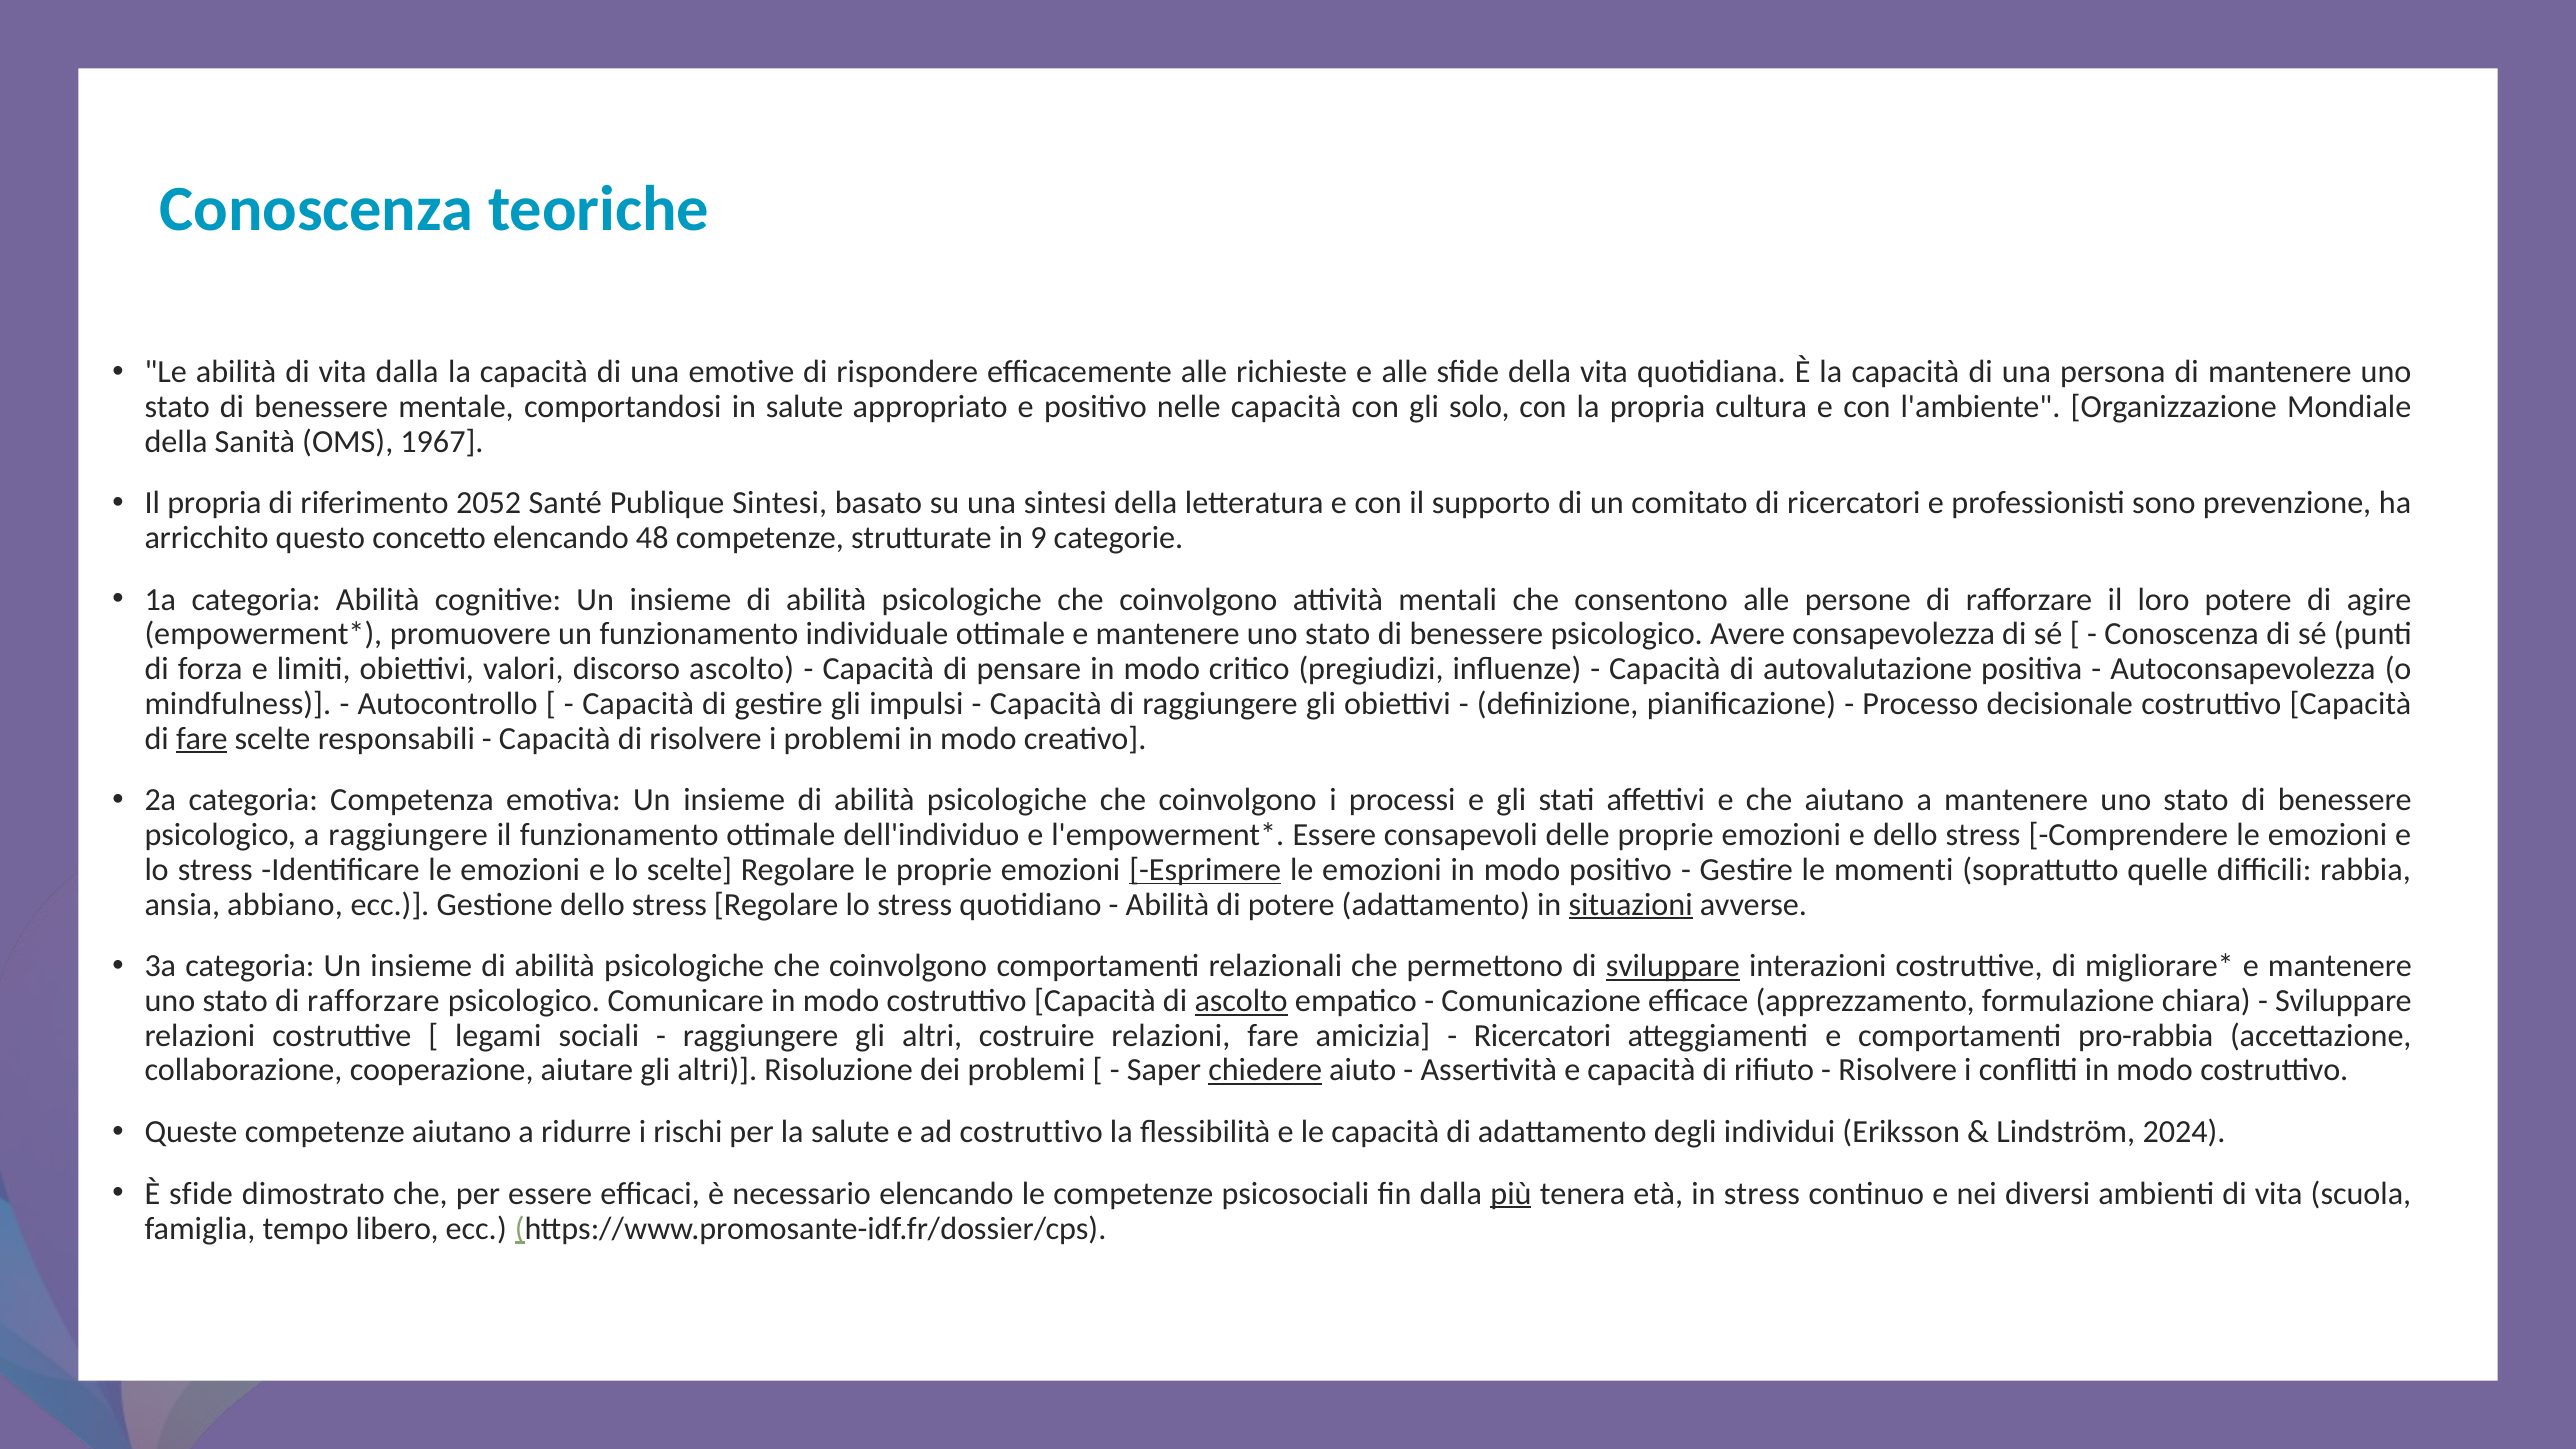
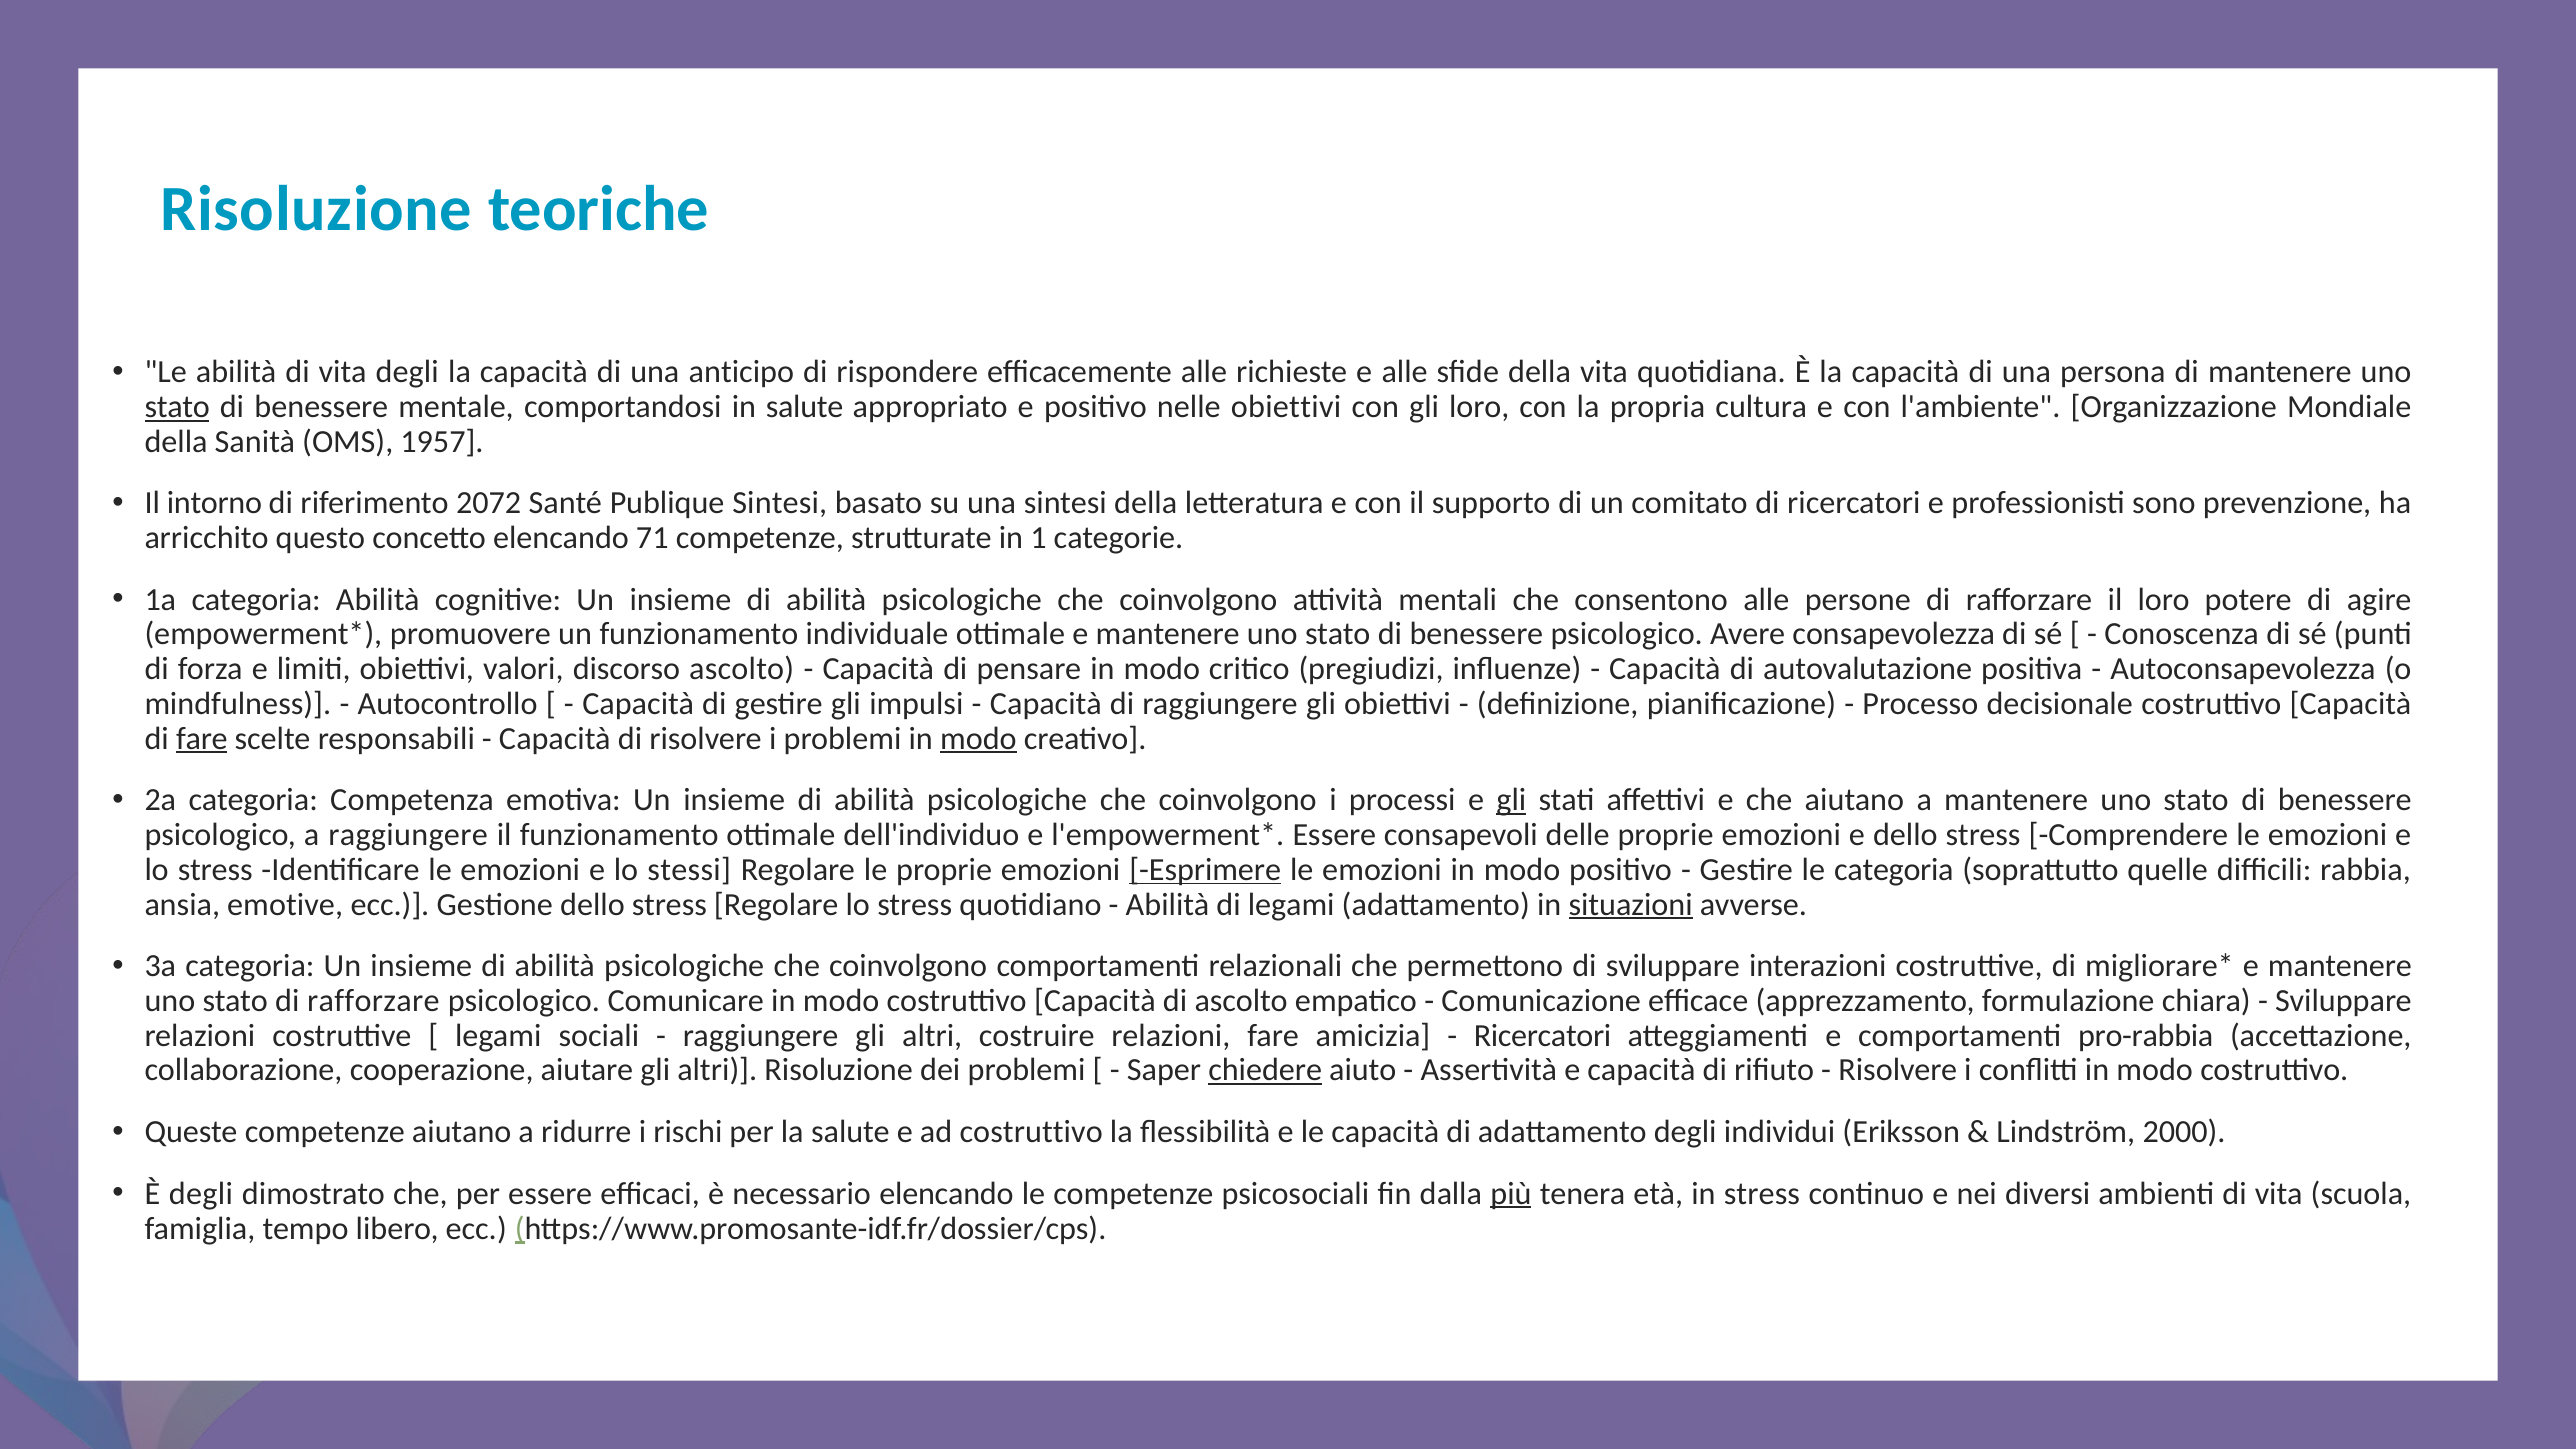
Conoscenza at (317, 210): Conoscenza -> Risoluzione
vita dalla: dalla -> degli
emotive: emotive -> anticipo
stato at (177, 407) underline: none -> present
nelle capacità: capacità -> obiettivi
gli solo: solo -> loro
1967: 1967 -> 1957
Il propria: propria -> intorno
2052: 2052 -> 2072
48: 48 -> 71
9: 9 -> 1
modo at (978, 739) underline: none -> present
gli at (1511, 800) underline: none -> present
lo scelte: scelte -> stessi
le momenti: momenti -> categoria
abbiano: abbiano -> emotive
di potere: potere -> legami
sviluppare at (1673, 966) underline: present -> none
ascolto at (1241, 1001) underline: present -> none
2024: 2024 -> 2000
È sfide: sfide -> degli
